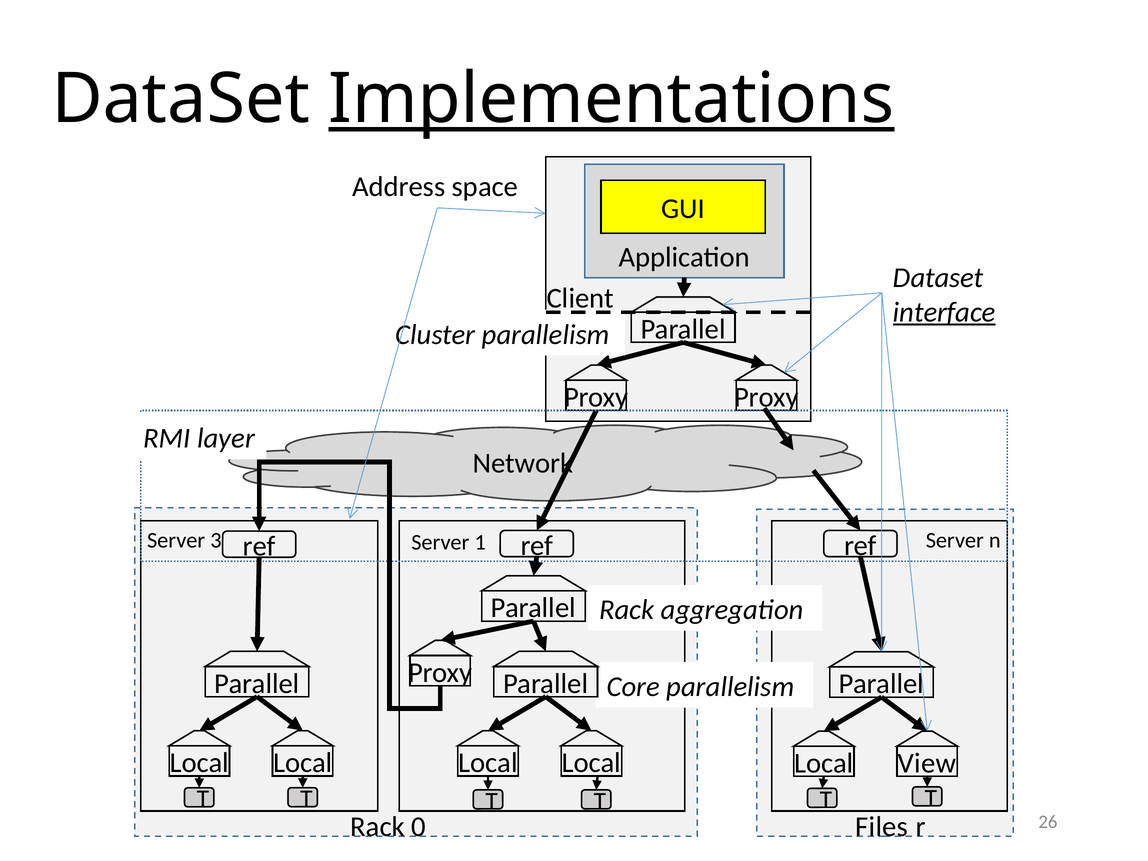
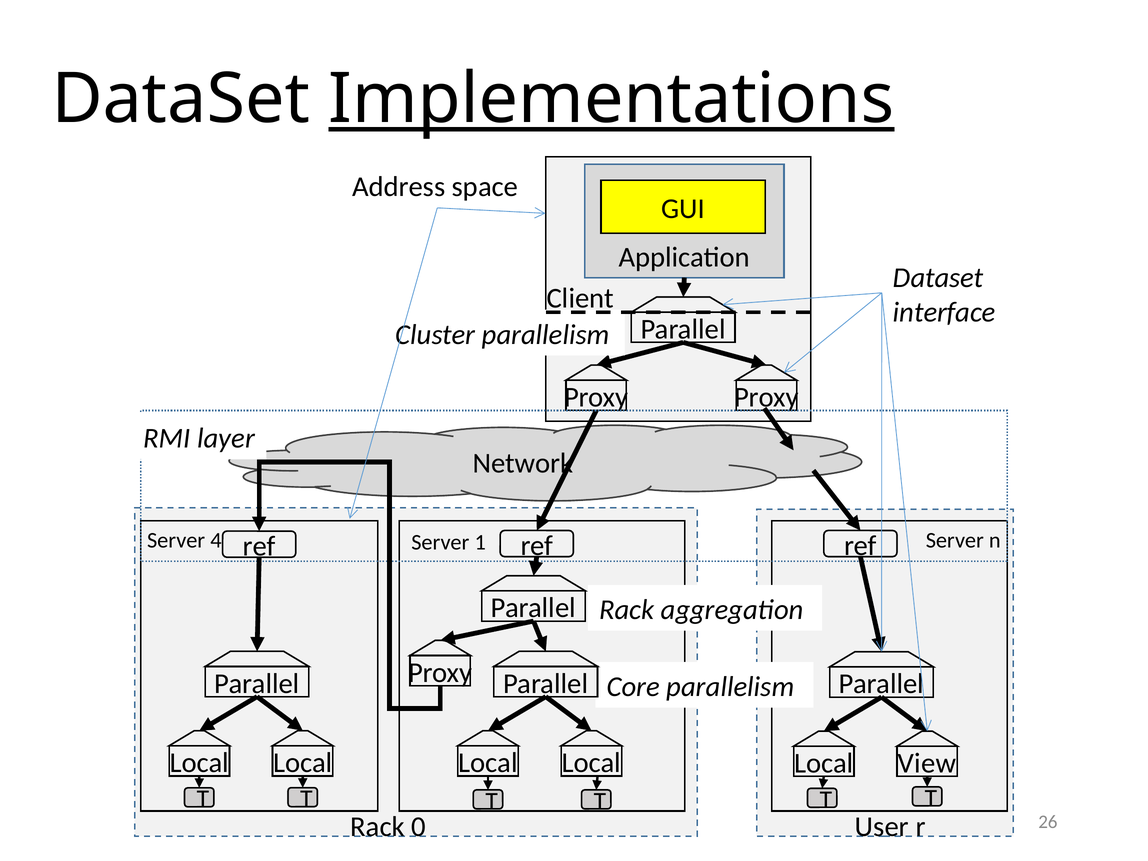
interface underline: present -> none
3: 3 -> 4
Files: Files -> User
